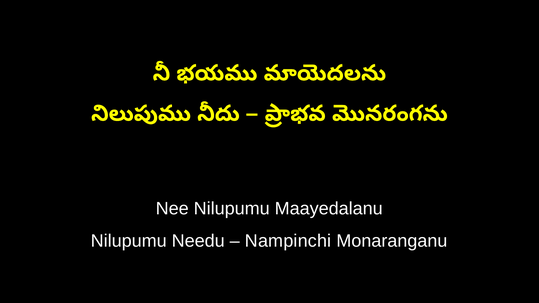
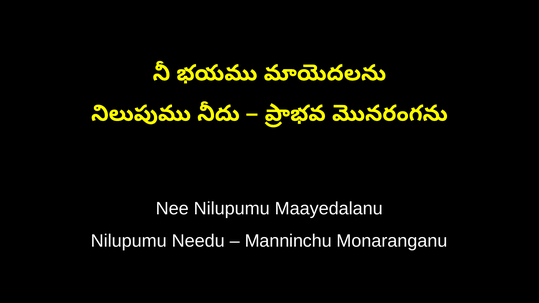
Nampinchi: Nampinchi -> Manninchu
